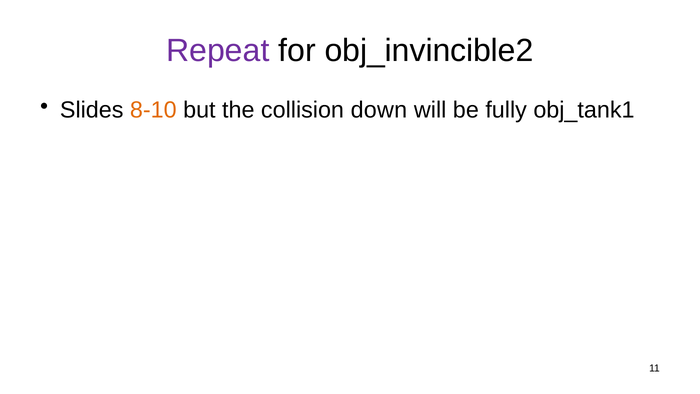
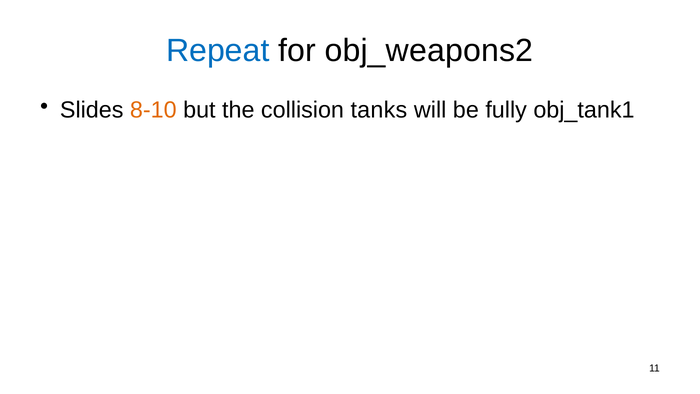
Repeat colour: purple -> blue
obj_invincible2: obj_invincible2 -> obj_weapons2
down: down -> tanks
